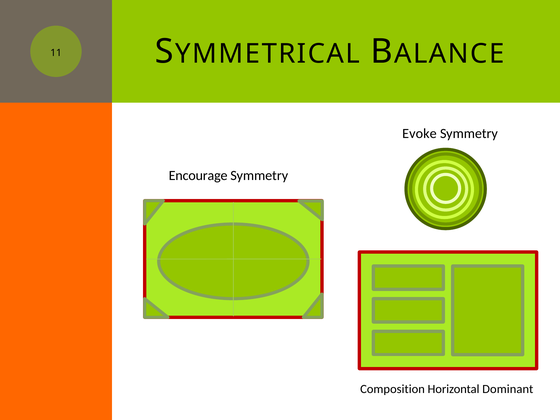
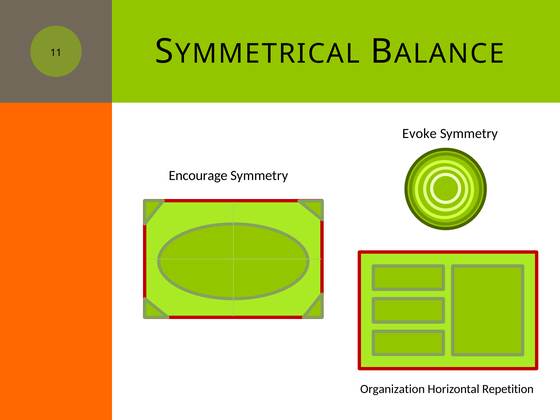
Composition: Composition -> Organization
Dominant: Dominant -> Repetition
